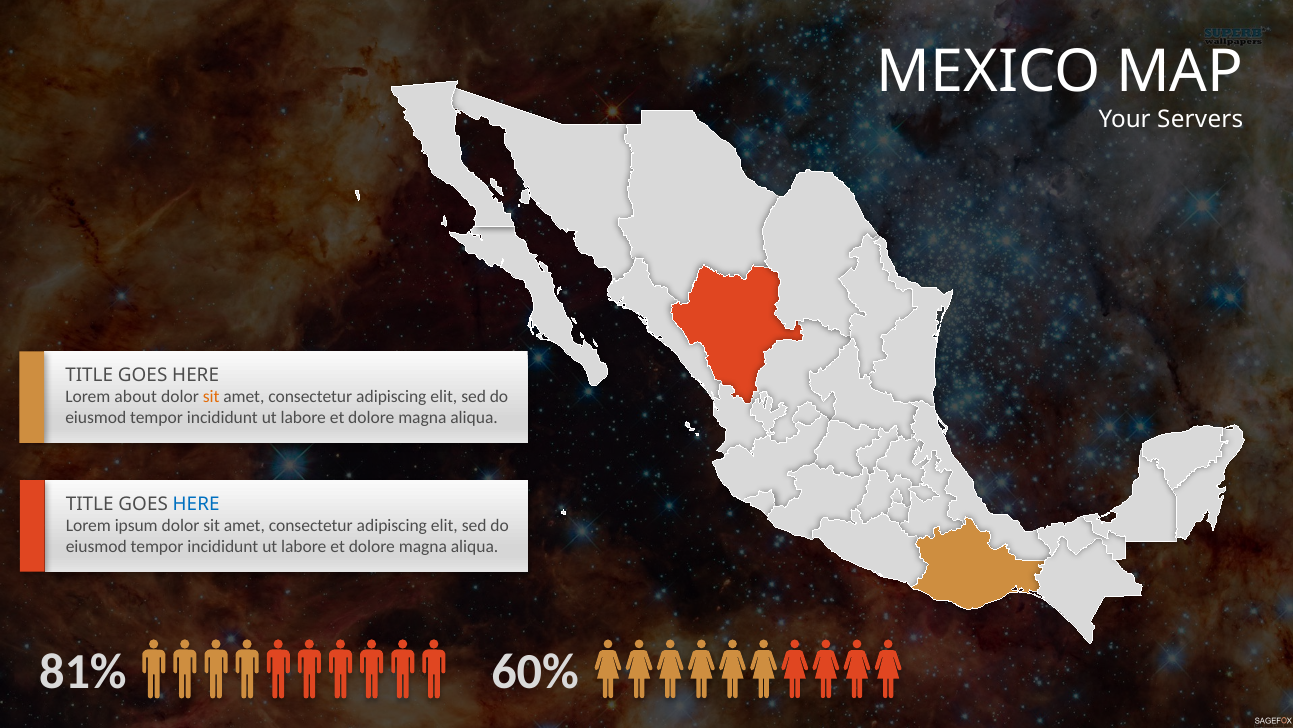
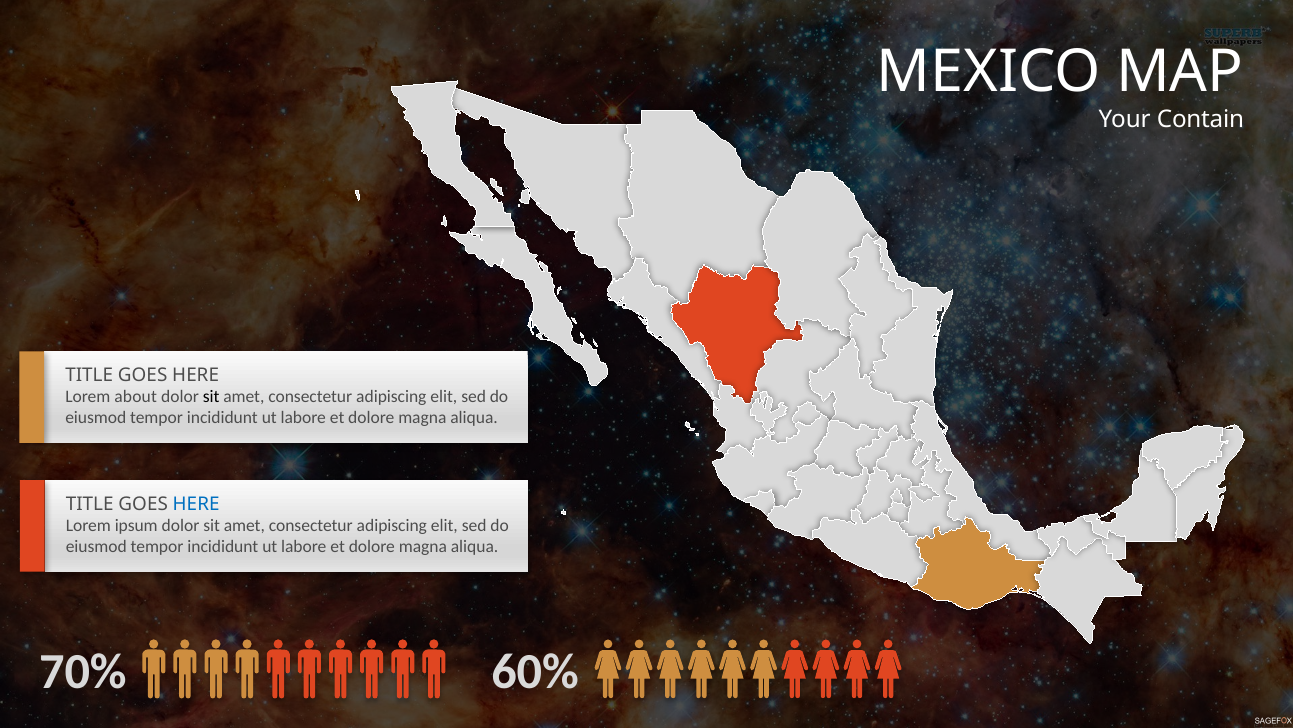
Servers: Servers -> Contain
sit at (211, 397) colour: orange -> black
81%: 81% -> 70%
